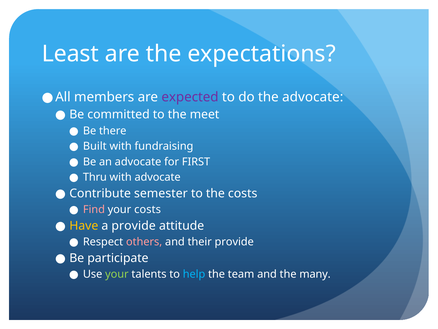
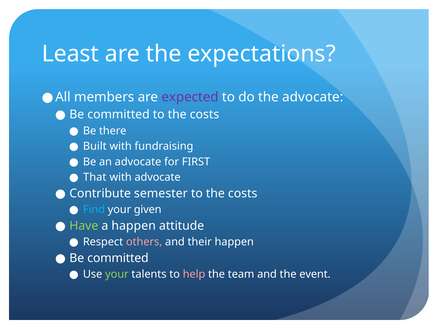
committed to the meet: meet -> costs
Thru: Thru -> That
Find colour: pink -> light blue
your costs: costs -> given
Have colour: yellow -> light green
a provide: provide -> happen
their provide: provide -> happen
participate at (118, 258): participate -> committed
help colour: light blue -> pink
many: many -> event
